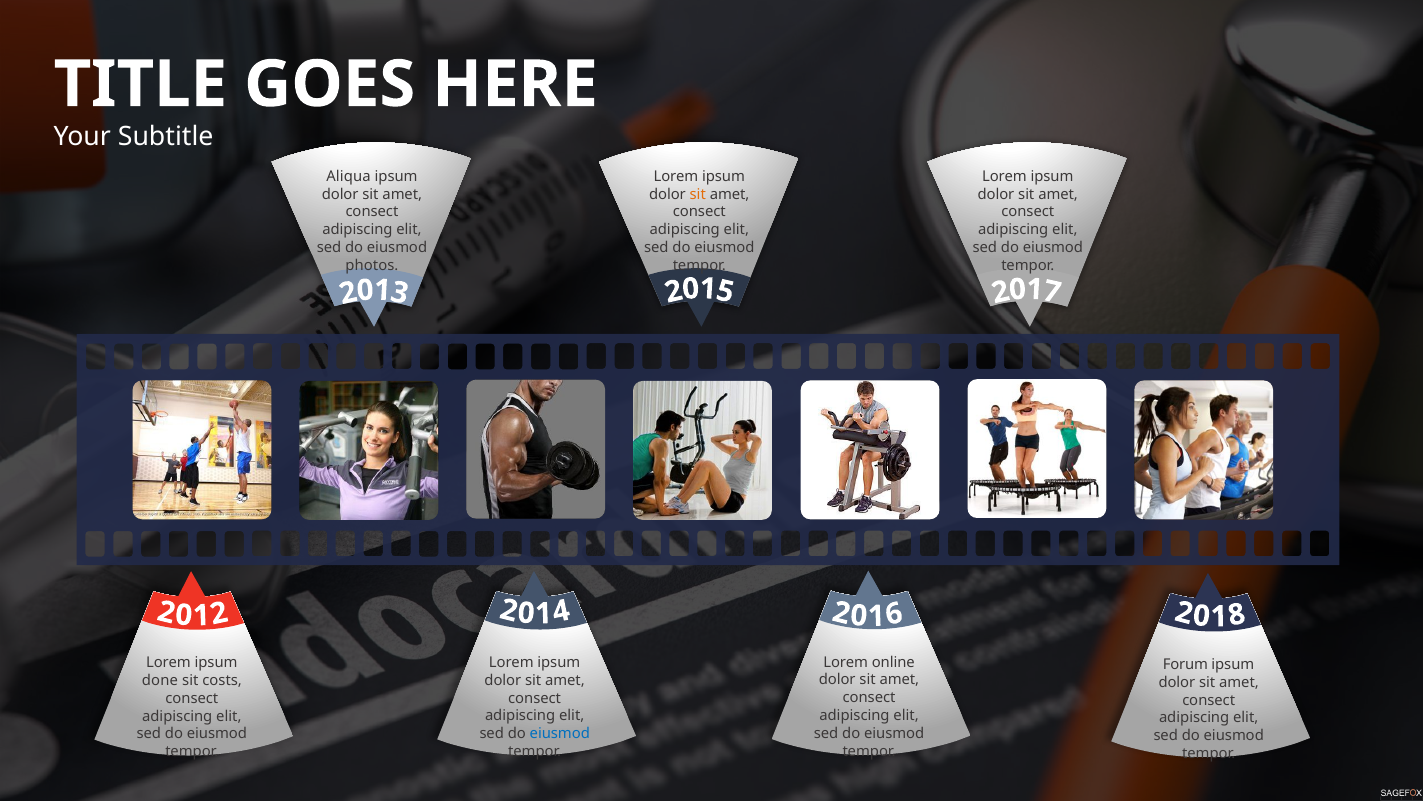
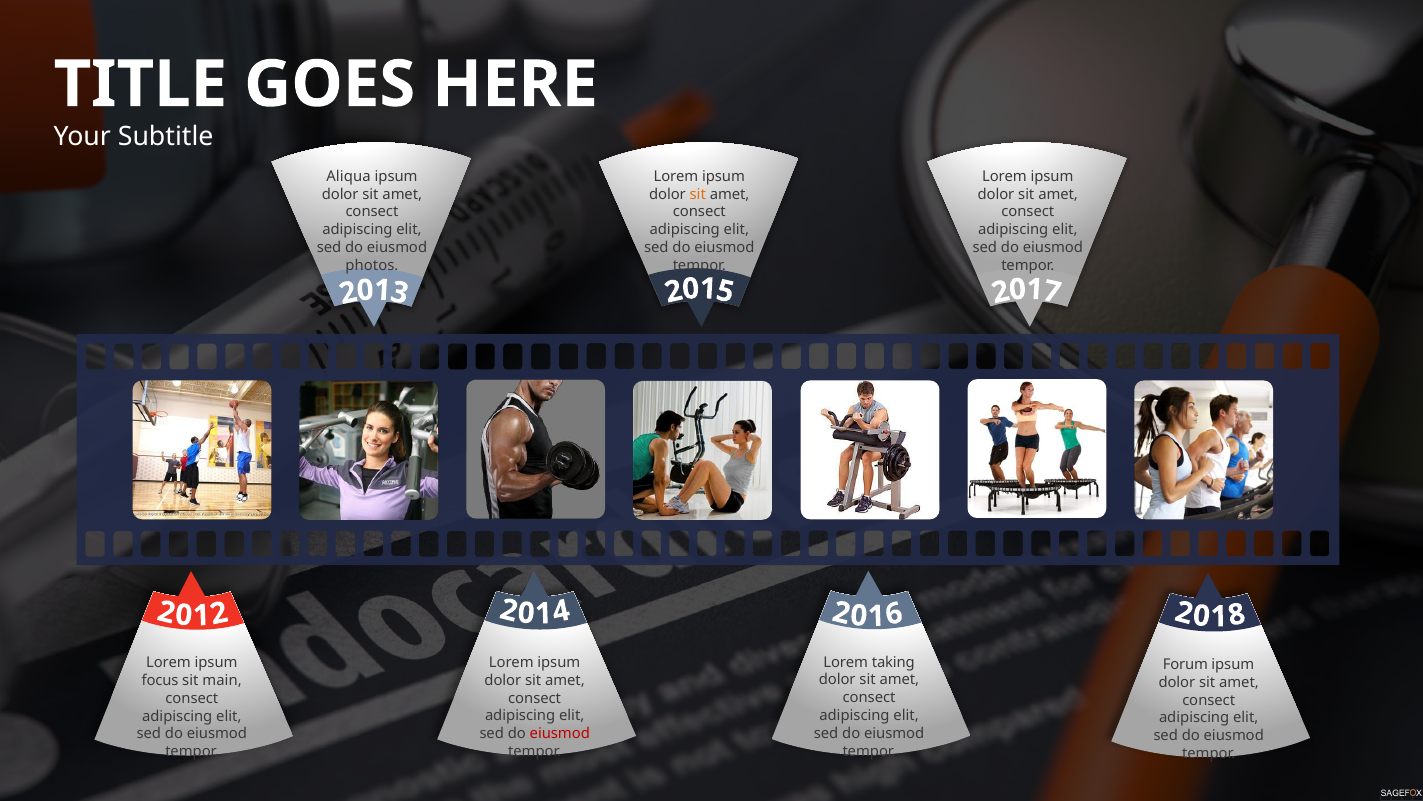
online: online -> taking
done: done -> focus
costs: costs -> main
eiusmod at (560, 733) colour: blue -> red
